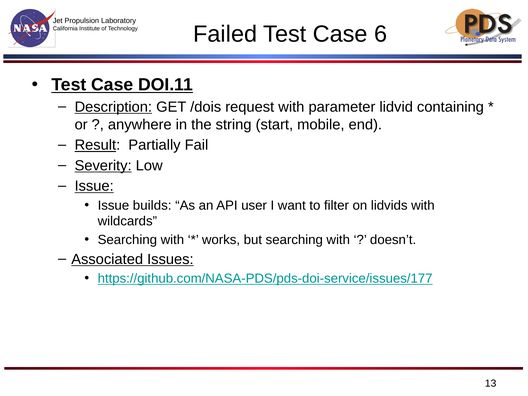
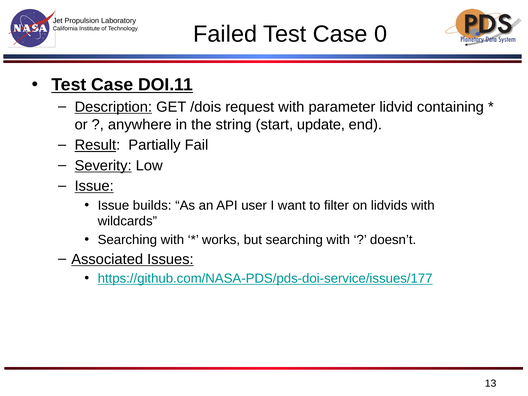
6: 6 -> 0
mobile: mobile -> update
